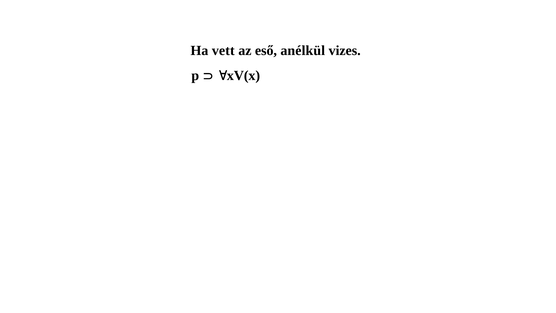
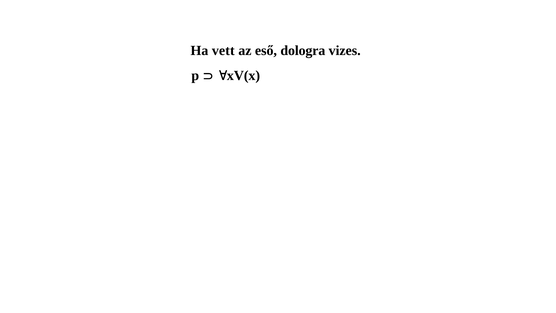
anélkül: anélkül -> dologra
